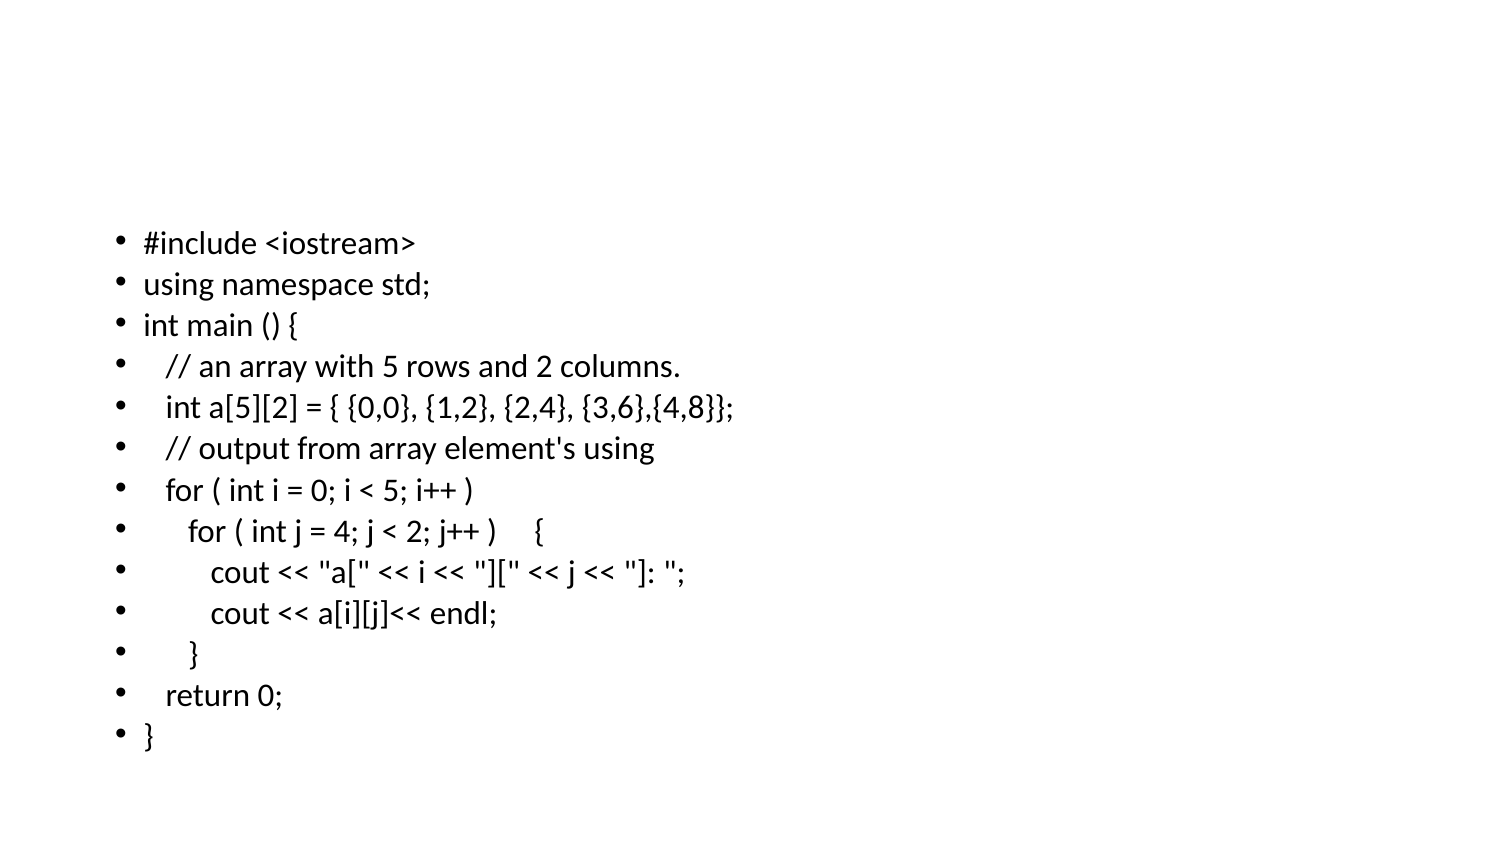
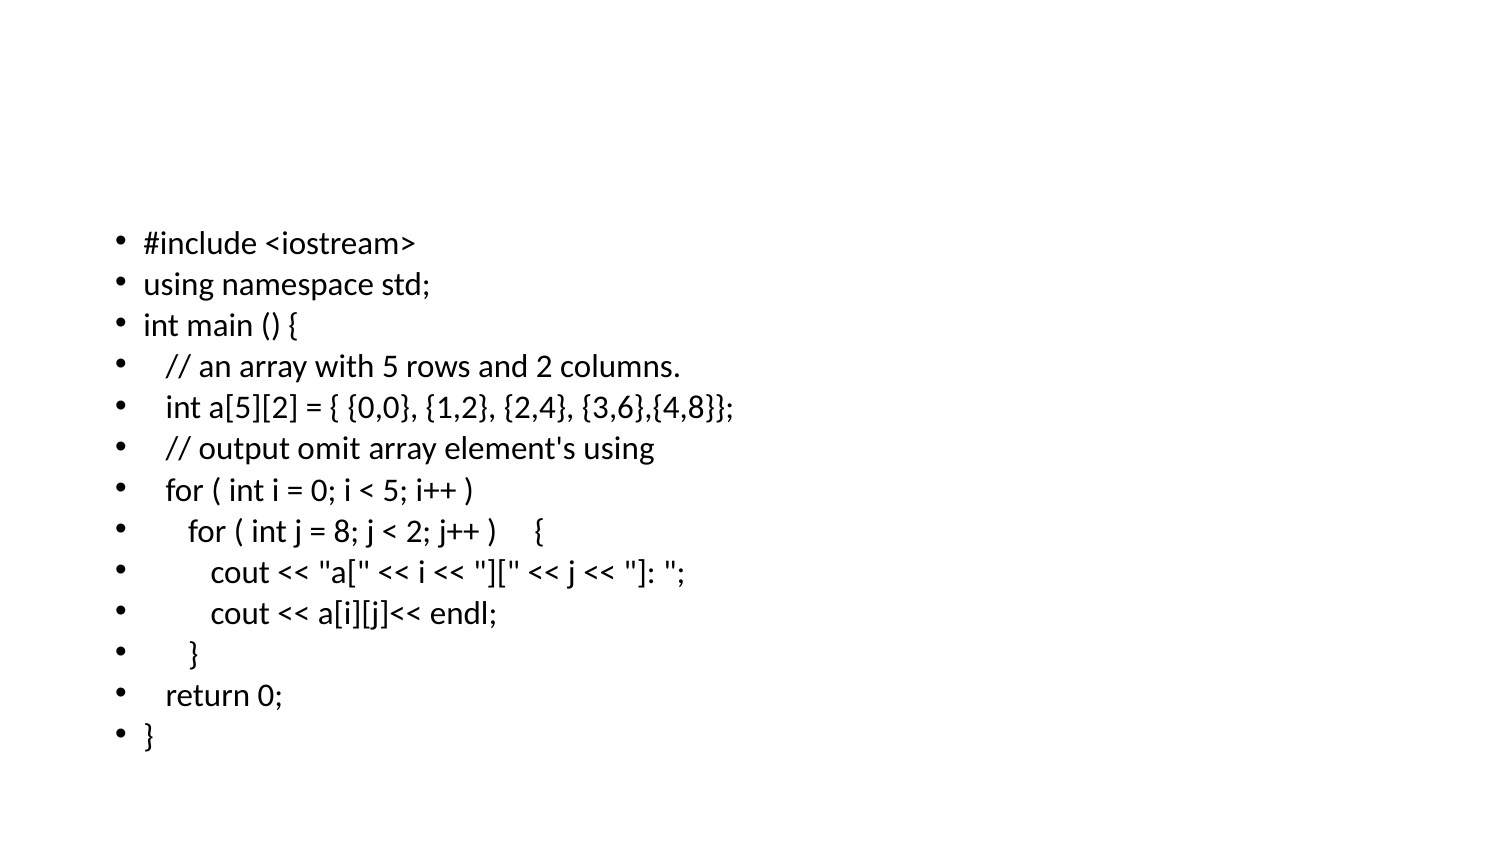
from: from -> omit
4: 4 -> 8
